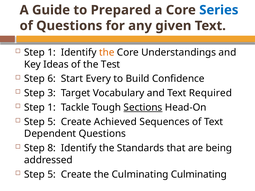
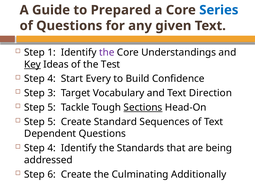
the at (107, 53) colour: orange -> purple
Key underline: none -> present
6 at (52, 79): 6 -> 4
Required: Required -> Direction
1 at (52, 108): 1 -> 5
Achieved: Achieved -> Standard
8 at (52, 148): 8 -> 4
5 at (52, 175): 5 -> 6
Culminating Culminating: Culminating -> Additionally
